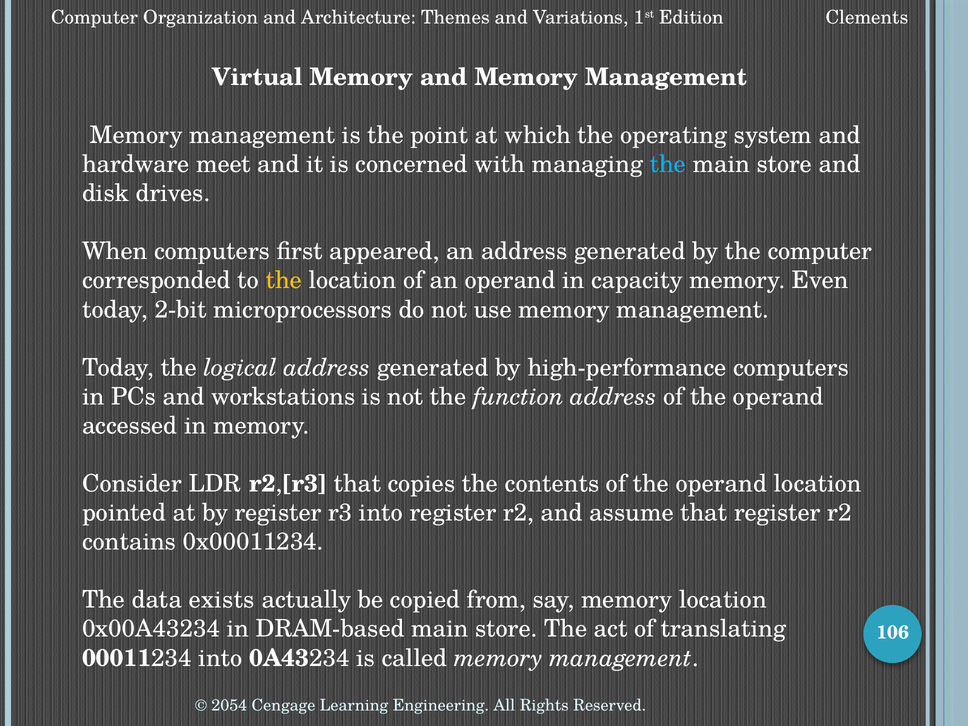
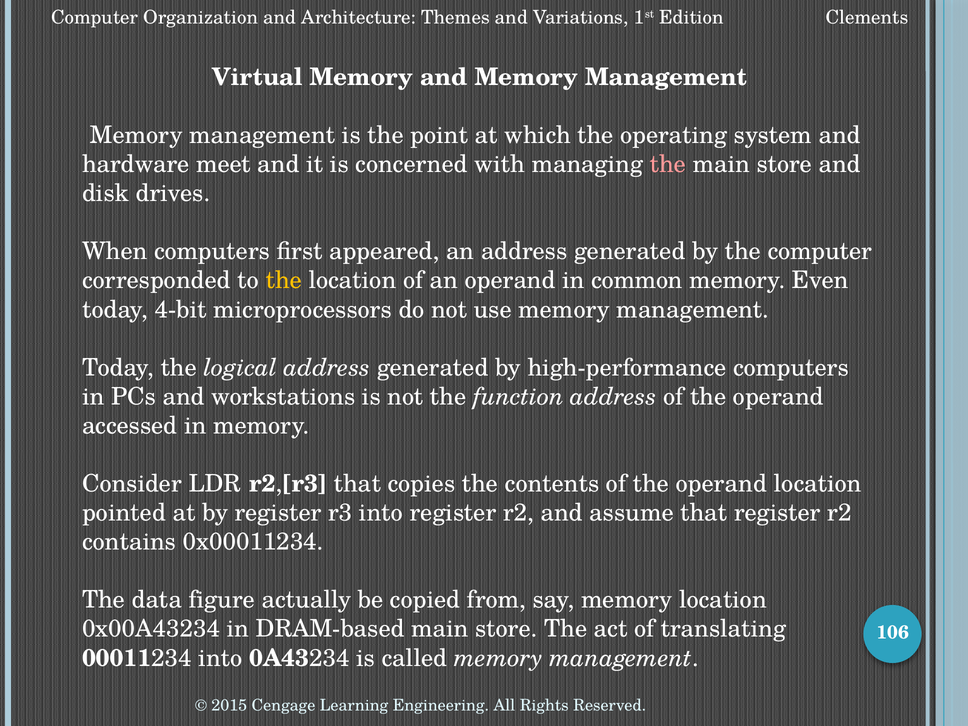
the at (668, 164) colour: light blue -> pink
capacity: capacity -> common
2-bit: 2-bit -> 4-bit
exists: exists -> figure
2054: 2054 -> 2015
